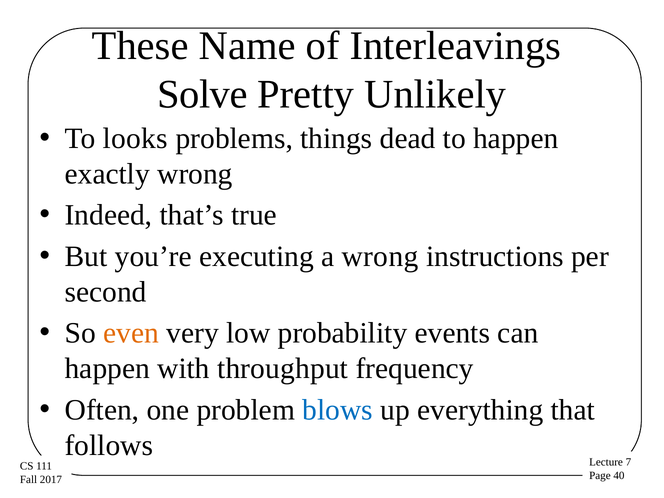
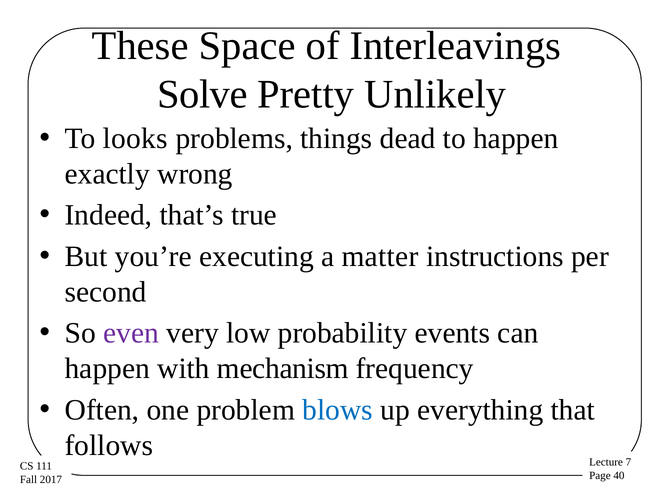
Name: Name -> Space
a wrong: wrong -> matter
even colour: orange -> purple
throughput: throughput -> mechanism
